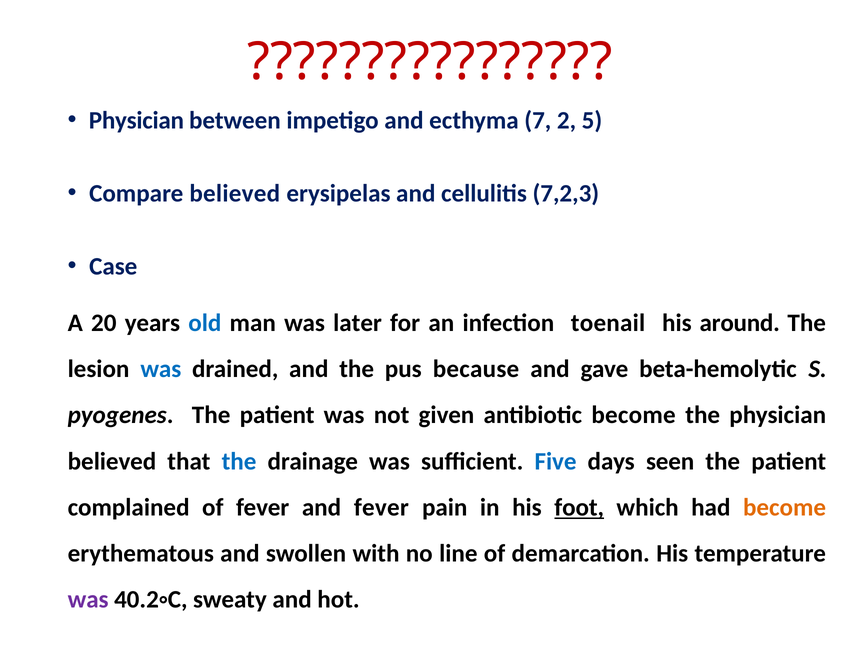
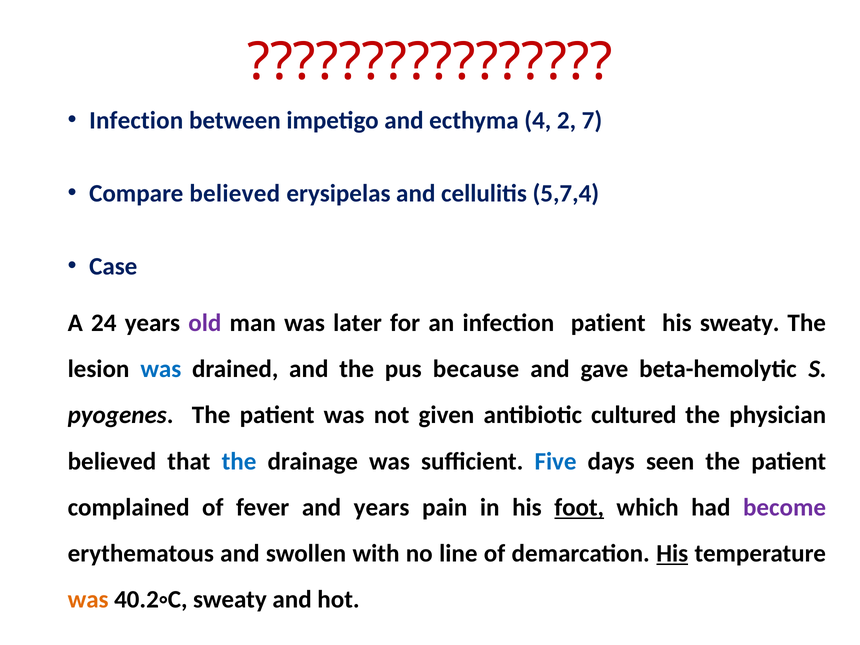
Physician at (136, 121): Physician -> Infection
7: 7 -> 4
5: 5 -> 7
7,2,3: 7,2,3 -> 5,7,4
20: 20 -> 24
old colour: blue -> purple
infection toenail: toenail -> patient
his around: around -> sweaty
antibiotic become: become -> cultured
and fever: fever -> years
become at (785, 507) colour: orange -> purple
His at (672, 553) underline: none -> present
was at (88, 599) colour: purple -> orange
